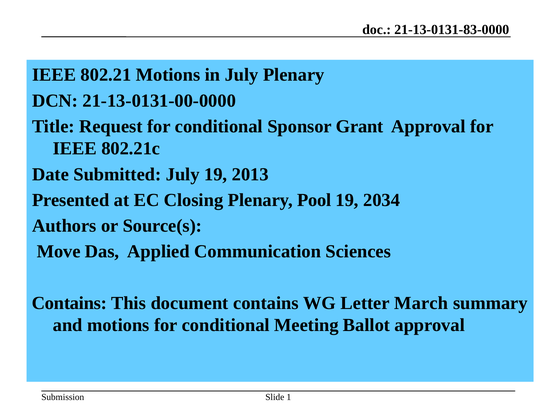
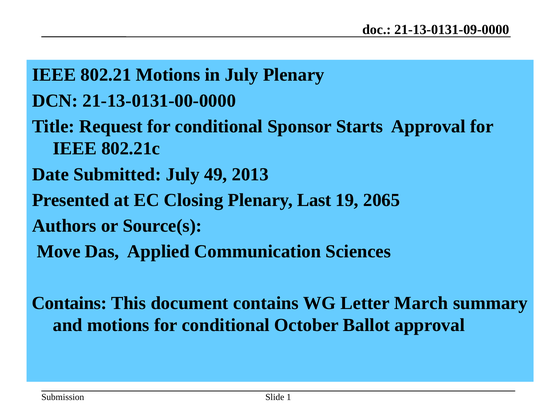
21-13-0131-83-0000: 21-13-0131-83-0000 -> 21-13-0131-09-0000
Grant: Grant -> Starts
July 19: 19 -> 49
Pool: Pool -> Last
2034: 2034 -> 2065
Meeting: Meeting -> October
